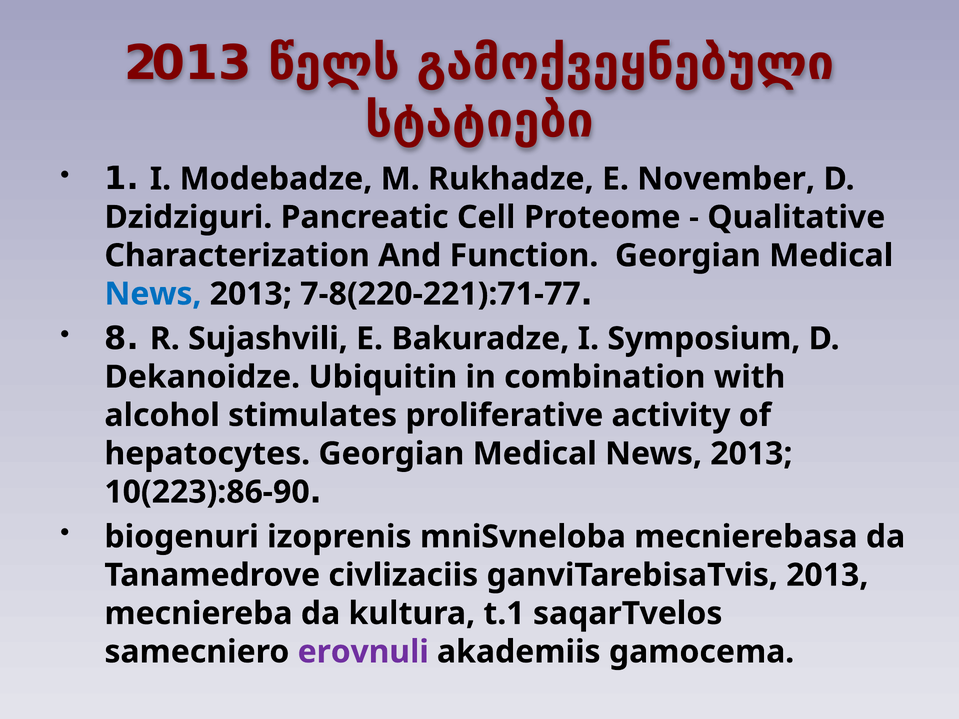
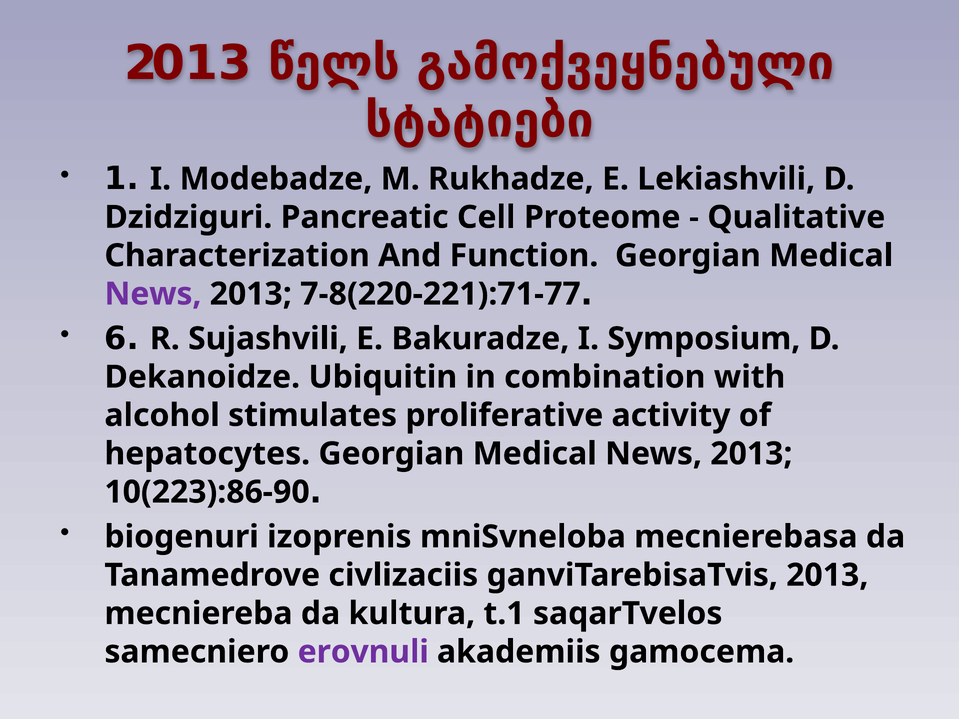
November: November -> Lekiashvili
News at (153, 294) colour: blue -> purple
8: 8 -> 6
